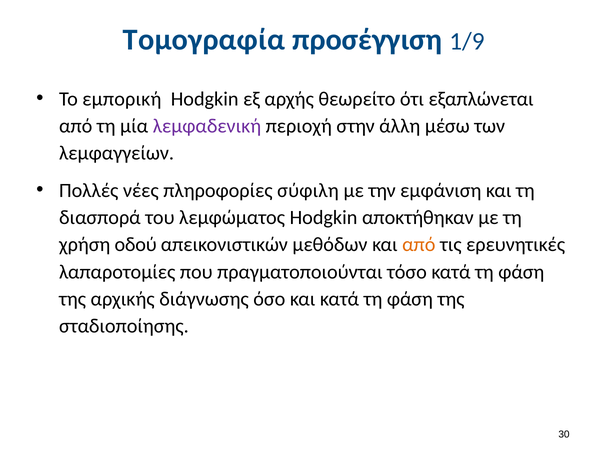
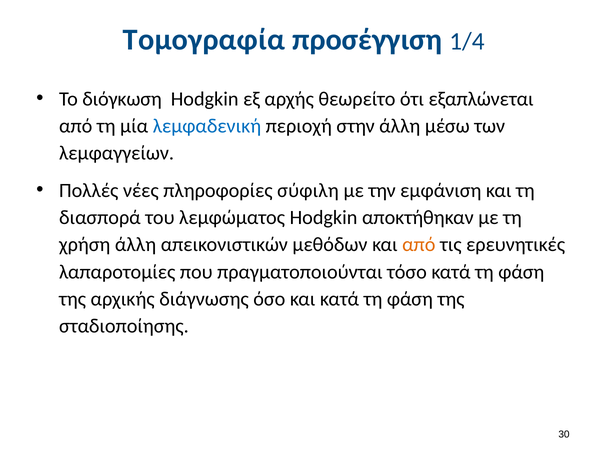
1/9: 1/9 -> 1/4
εμπορική: εμπορική -> διόγκωση
λεμφαδενική colour: purple -> blue
χρήση οδού: οδού -> άλλη
